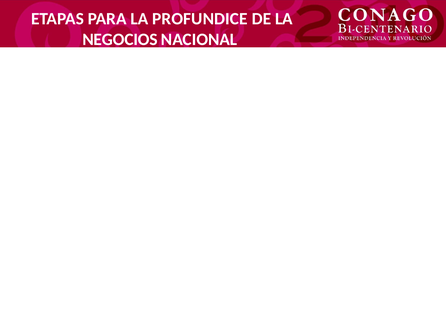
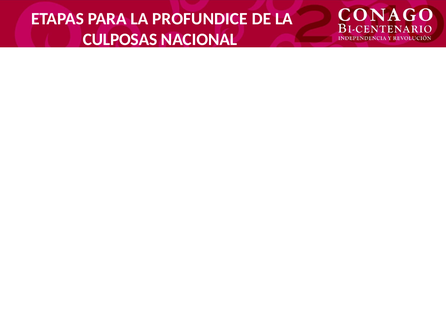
NEGOCIOS: NEGOCIOS -> CULPOSAS
